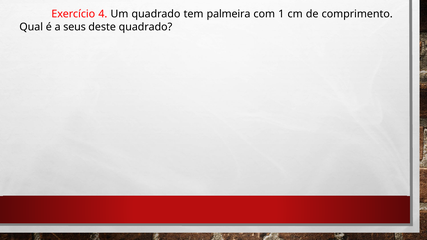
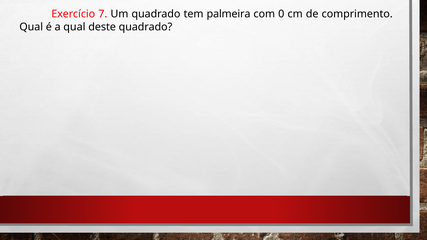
4: 4 -> 7
1: 1 -> 0
a seus: seus -> qual
